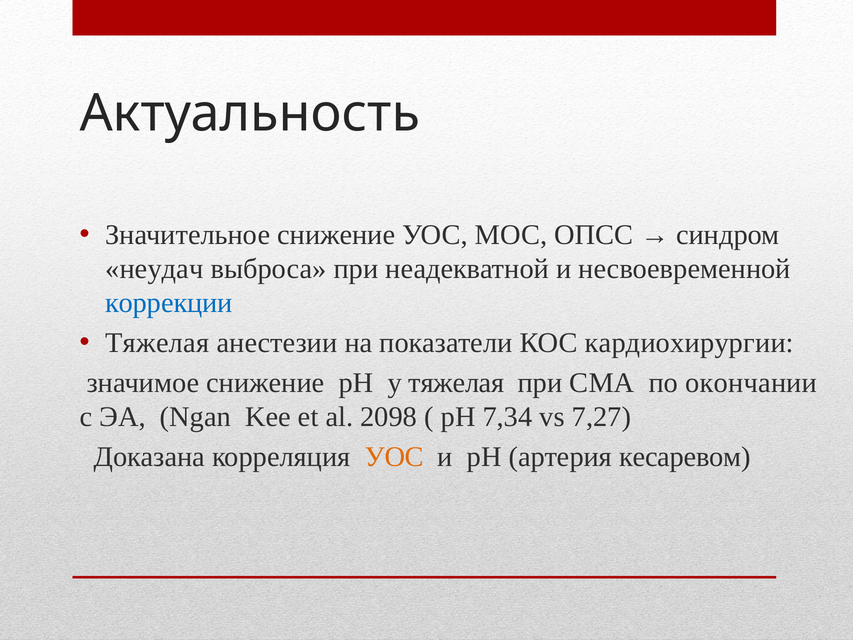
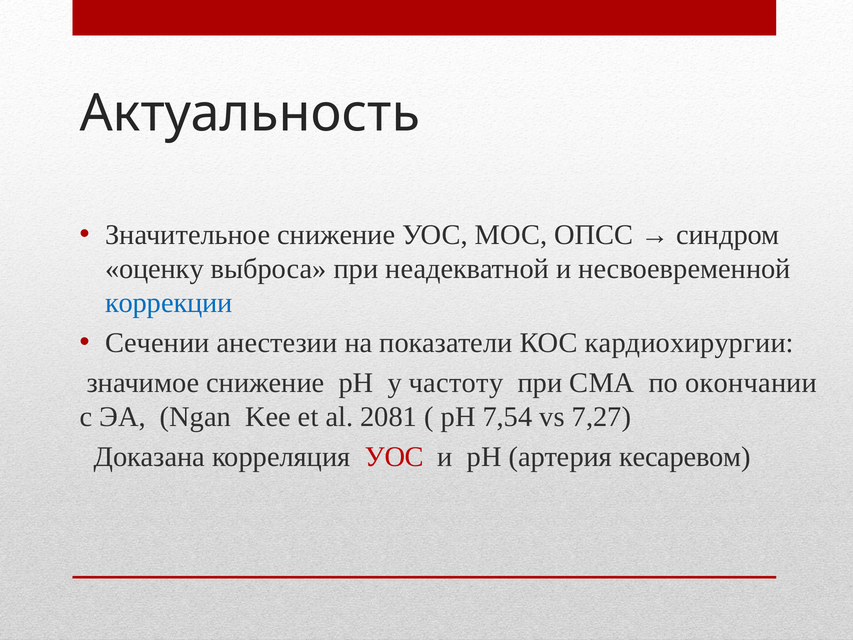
неудач: неудач -> оценку
Тяжелая at (157, 343): Тяжелая -> Сечении
у тяжелая: тяжелая -> частоту
2098: 2098 -> 2081
7,34: 7,34 -> 7,54
УОС at (394, 456) colour: orange -> red
